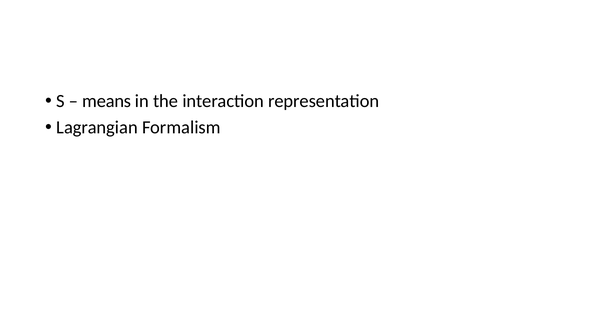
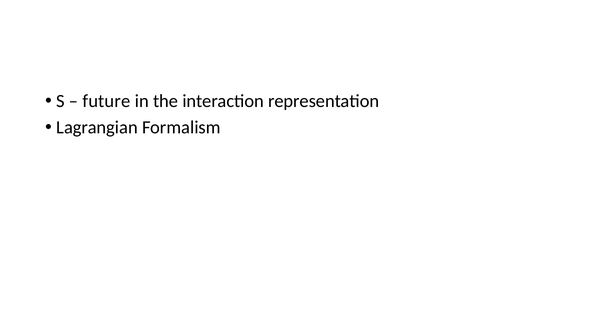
means: means -> future
